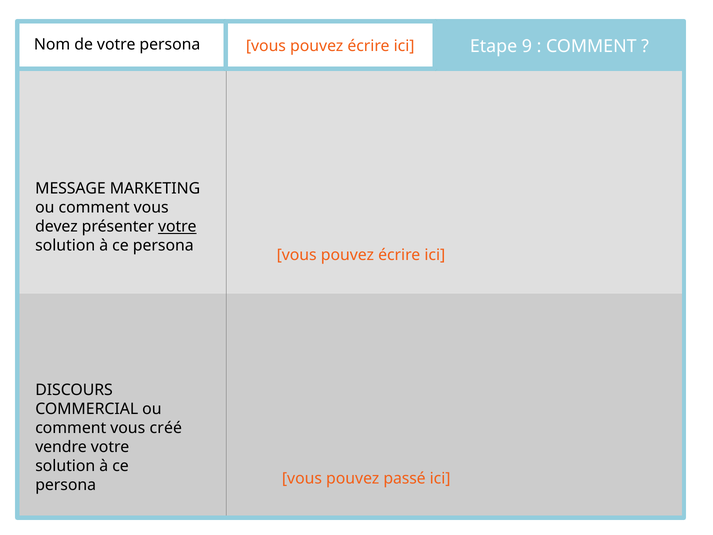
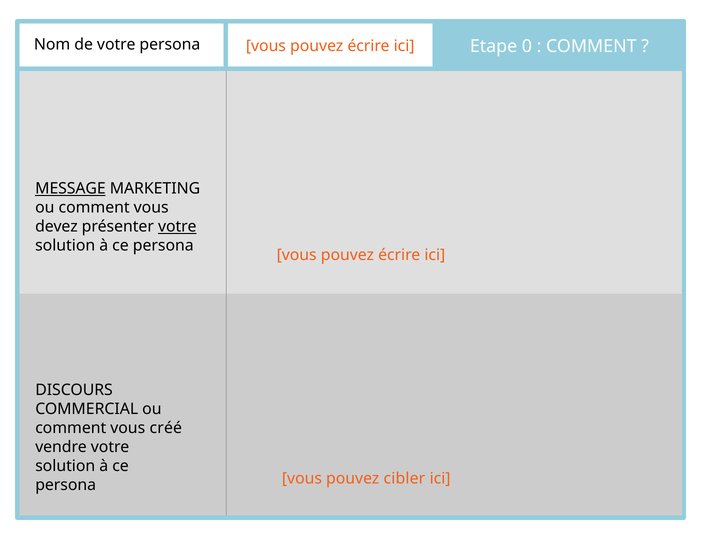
9: 9 -> 0
MESSAGE underline: none -> present
passé: passé -> cibler
